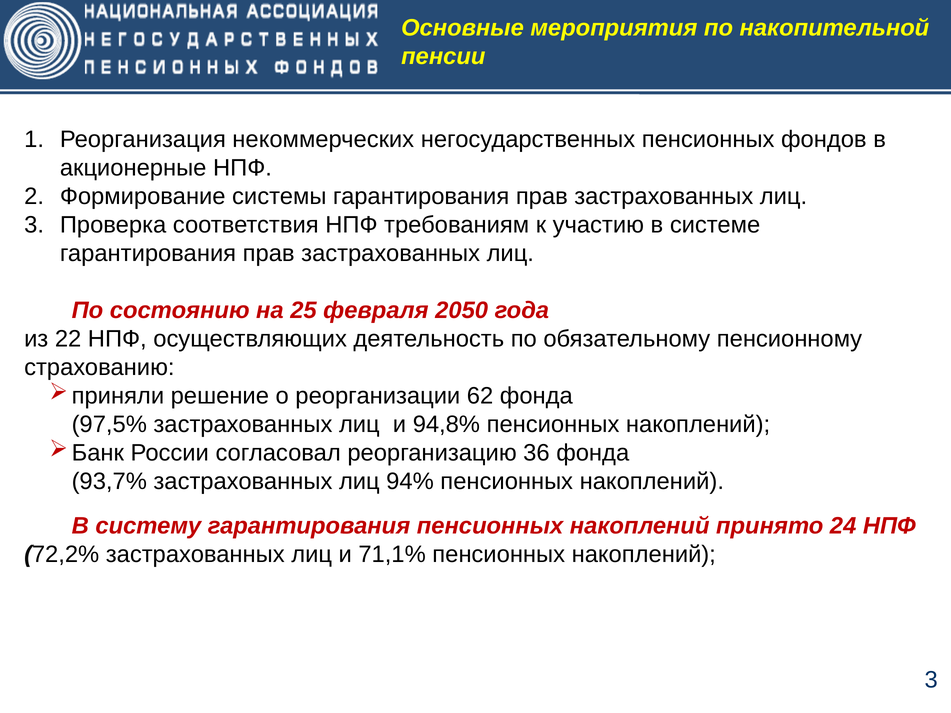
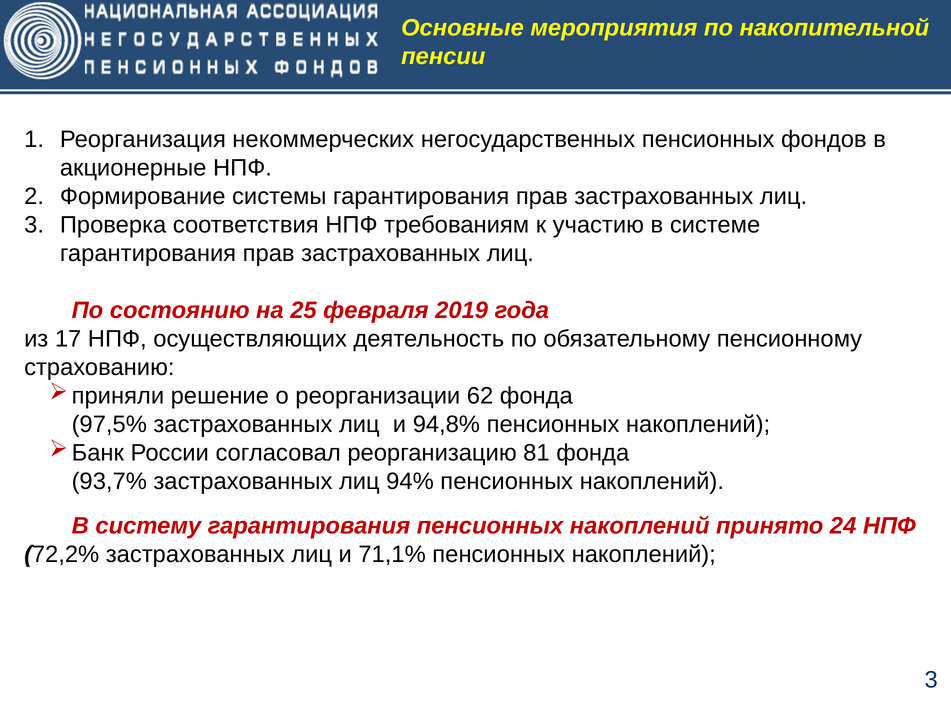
2050: 2050 -> 2019
22: 22 -> 17
36: 36 -> 81
